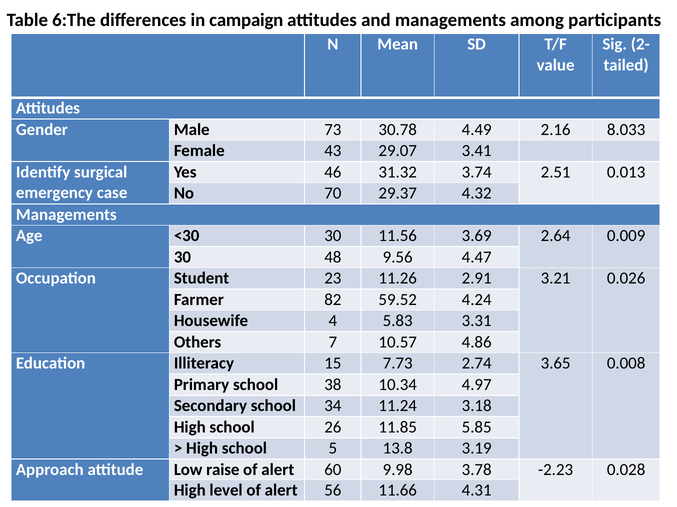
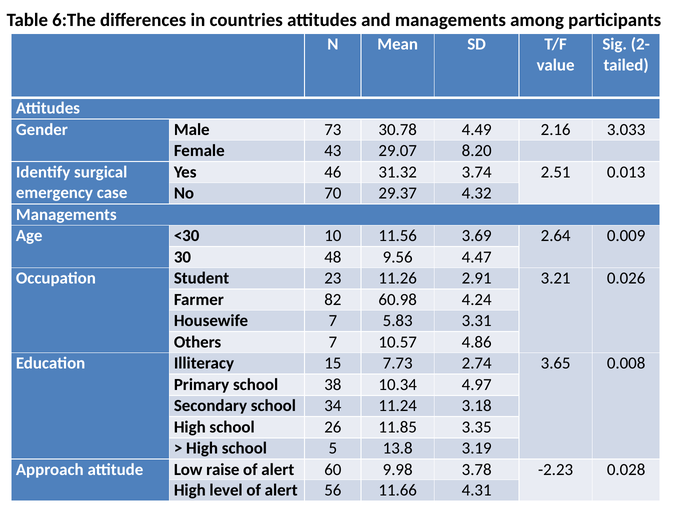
campaign: campaign -> countries
8.033: 8.033 -> 3.033
3.41: 3.41 -> 8.20
<30 30: 30 -> 10
59.52: 59.52 -> 60.98
Housewife 4: 4 -> 7
5.85: 5.85 -> 3.35
